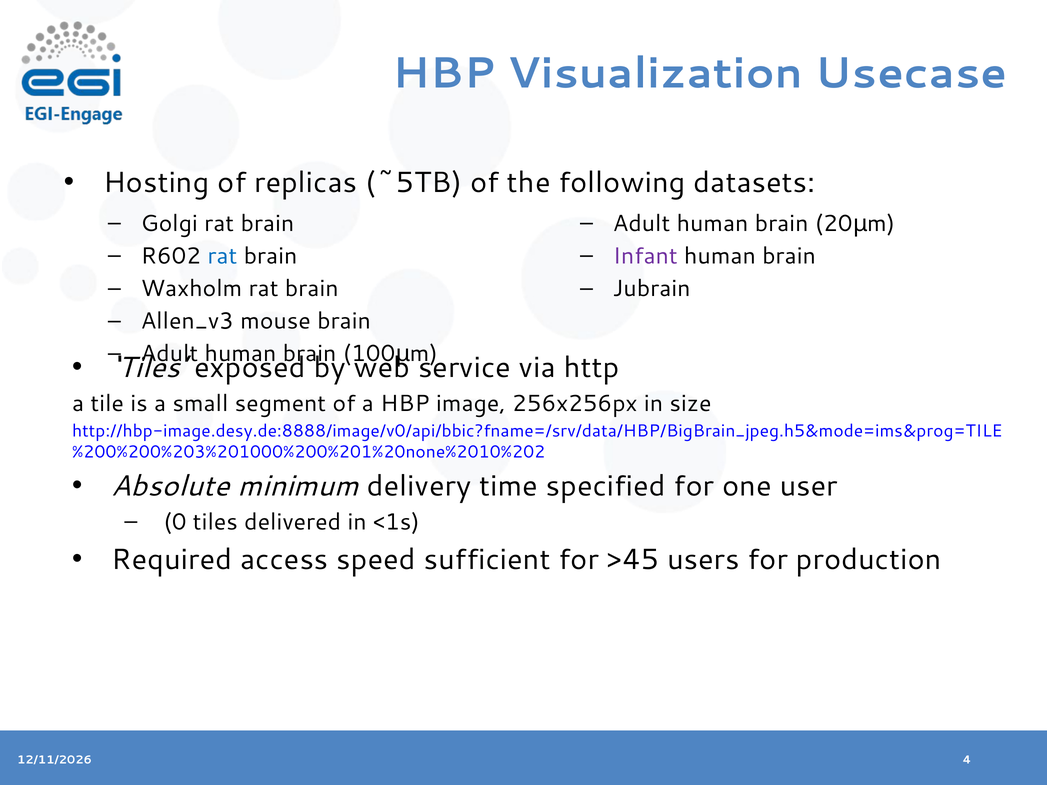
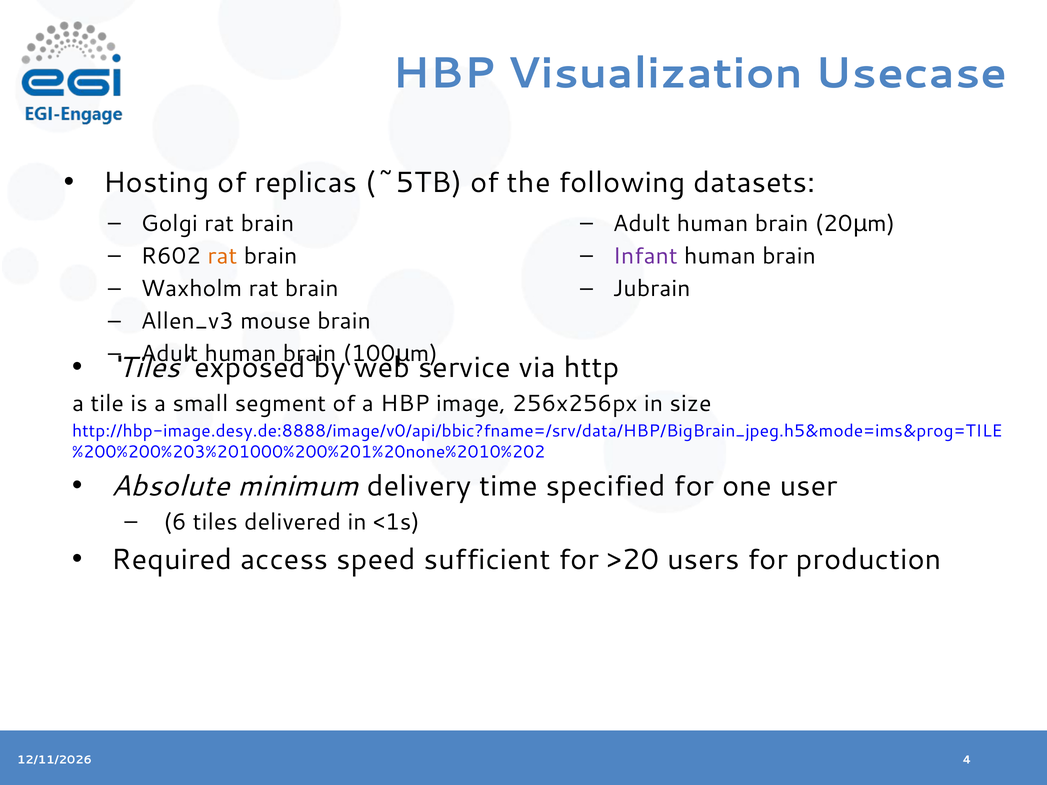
rat at (222, 256) colour: blue -> orange
0: 0 -> 6
>45: >45 -> >20
